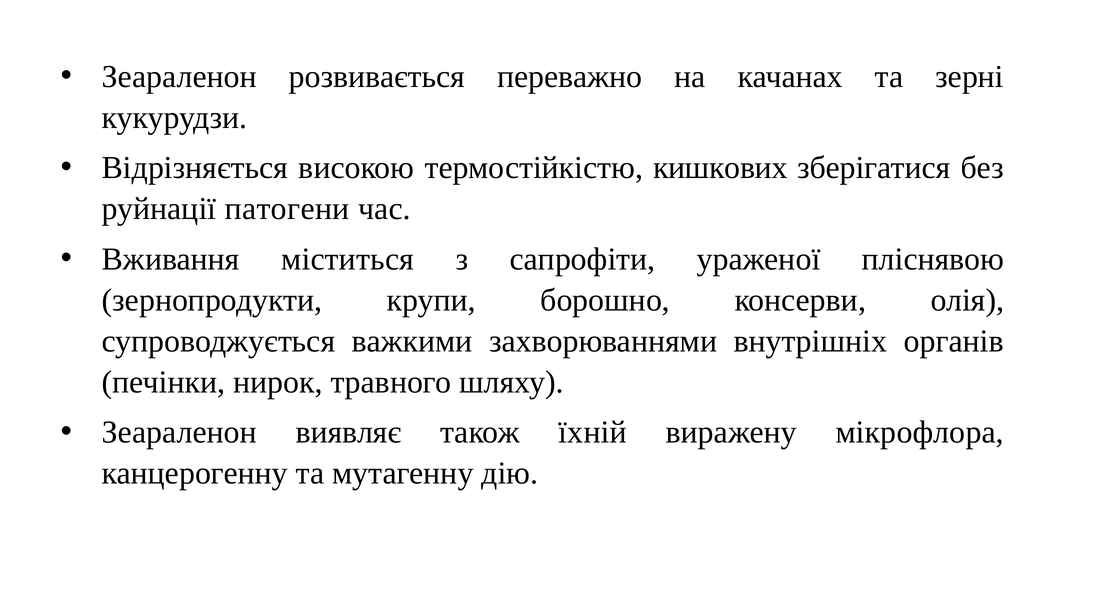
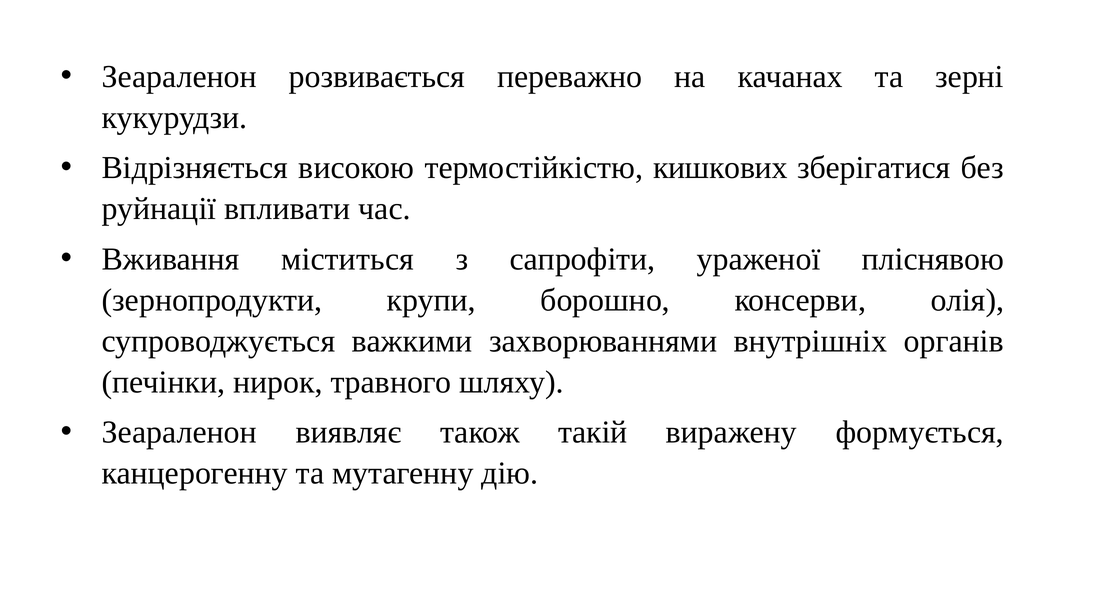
патогени: патогени -> впливати
їхній: їхній -> такій
мікрофлора: мікрофлора -> формується
